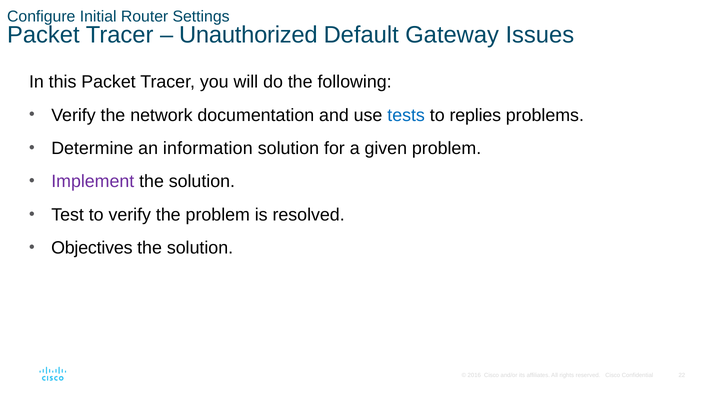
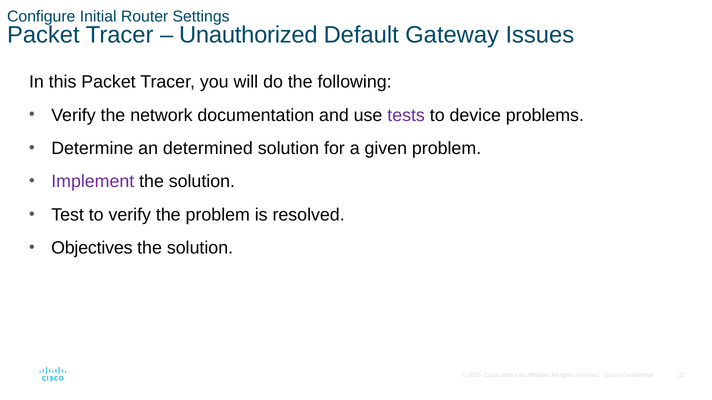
tests colour: blue -> purple
replies: replies -> device
information: information -> determined
